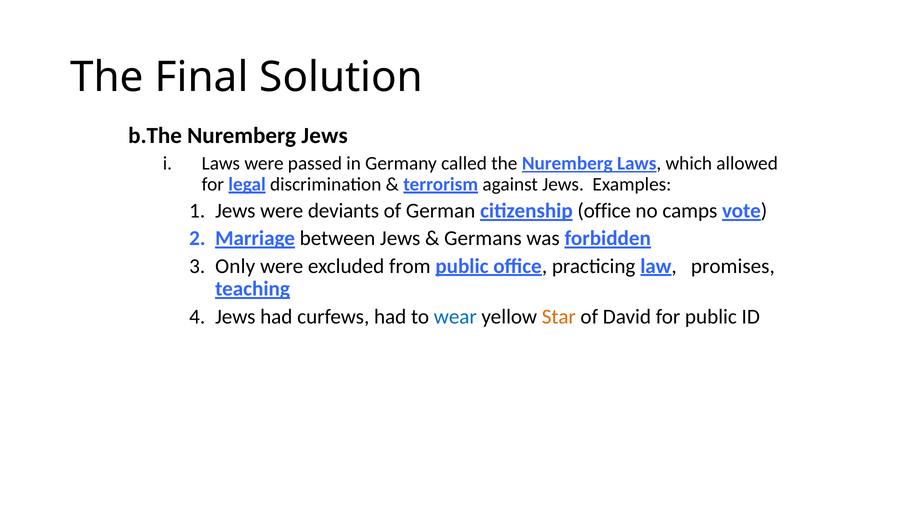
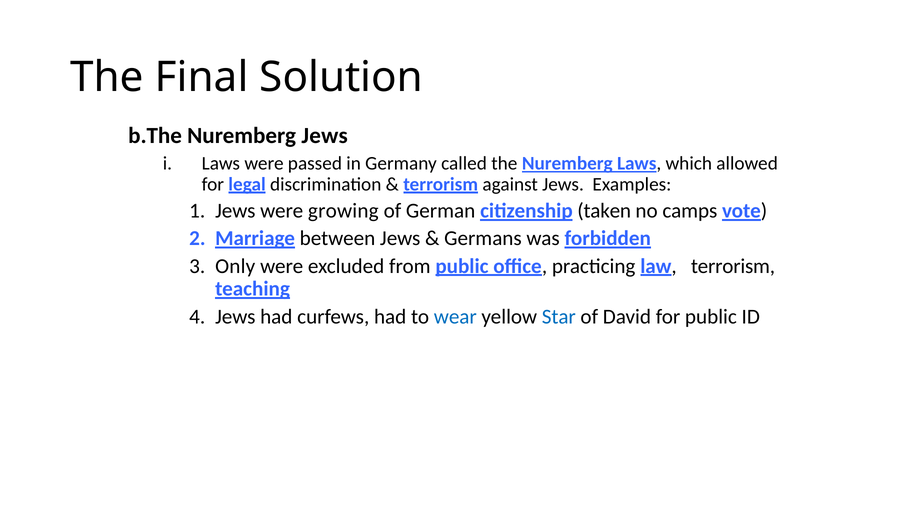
deviants: deviants -> growing
citizenship office: office -> taken
law promises: promises -> terrorism
Star colour: orange -> blue
